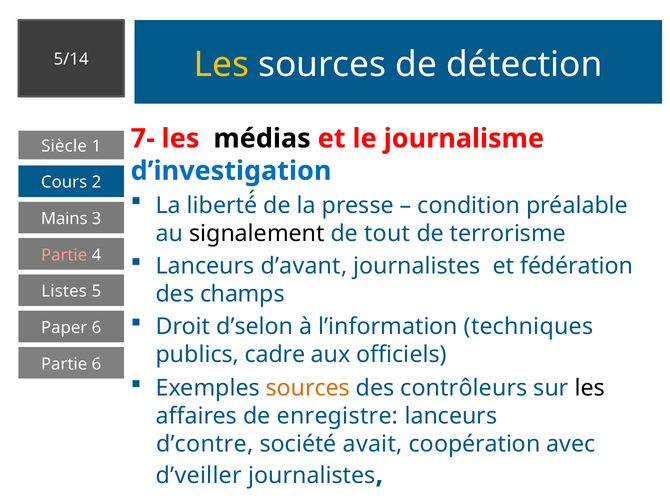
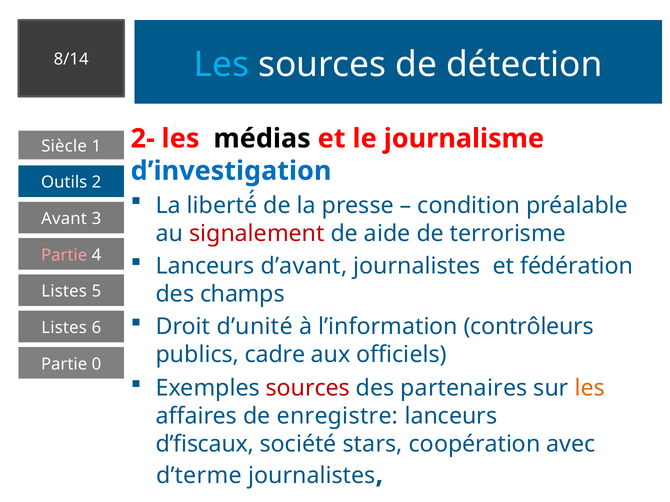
Les at (221, 64) colour: yellow -> light blue
5/14: 5/14 -> 8/14
7-: 7- -> 2-
Cours: Cours -> Outils
Mains: Mains -> Avant
signalement colour: black -> red
tout: tout -> aide
d’selon: d’selon -> d’unité
techniques: techniques -> contrôleurs
Paper at (64, 328): Paper -> Listes
Partie 6: 6 -> 0
sources at (308, 388) colour: orange -> red
contrôleurs: contrôleurs -> partenaires
les at (590, 388) colour: black -> orange
d’contre: d’contre -> d’fiscaux
avait: avait -> stars
d’veiller: d’veiller -> d’terme
